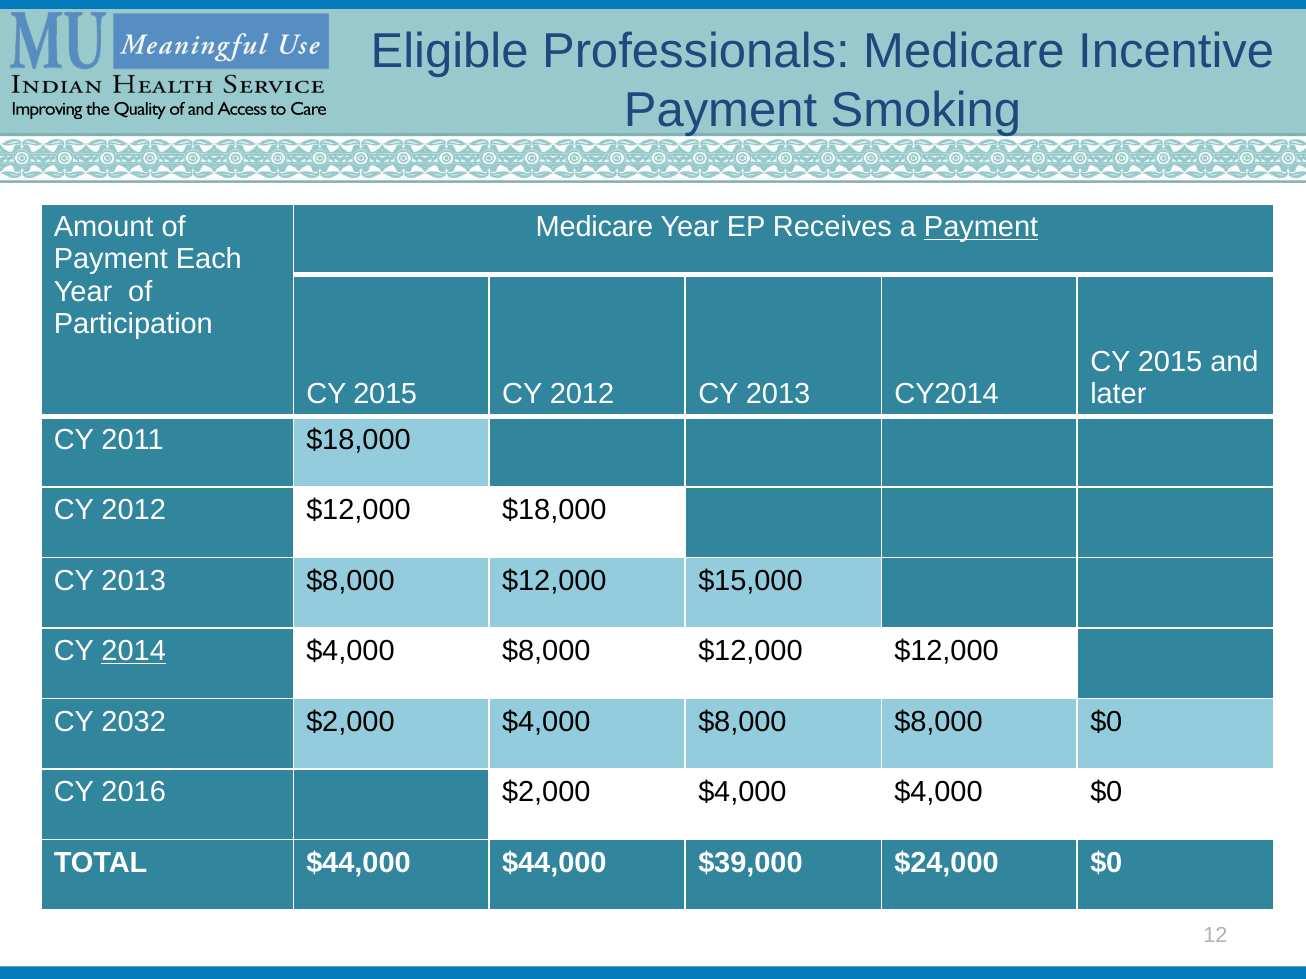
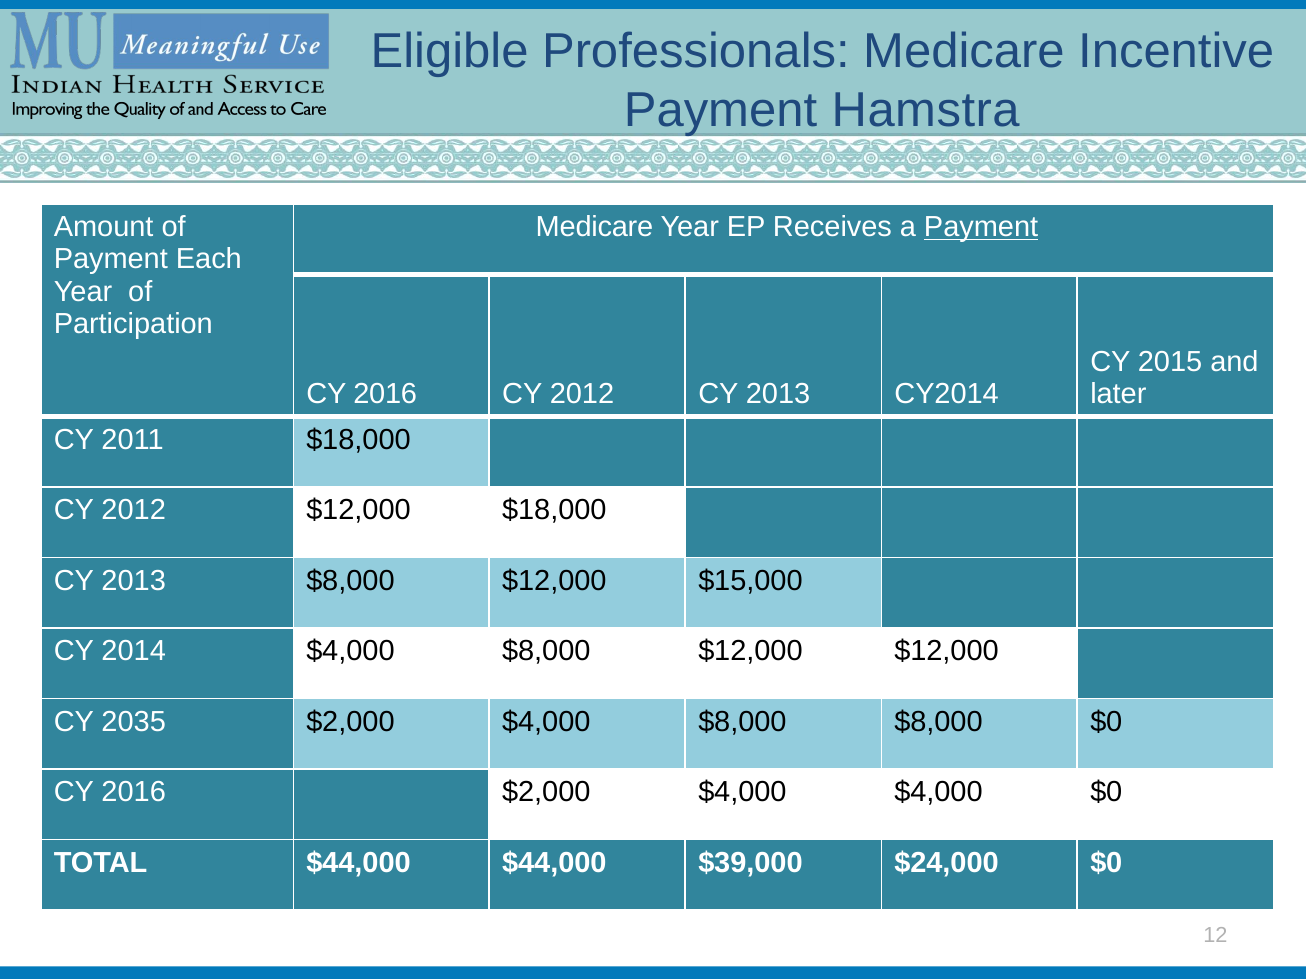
Smoking: Smoking -> Hamstra
2015 at (385, 394): 2015 -> 2016
2014 underline: present -> none
2032: 2032 -> 2035
